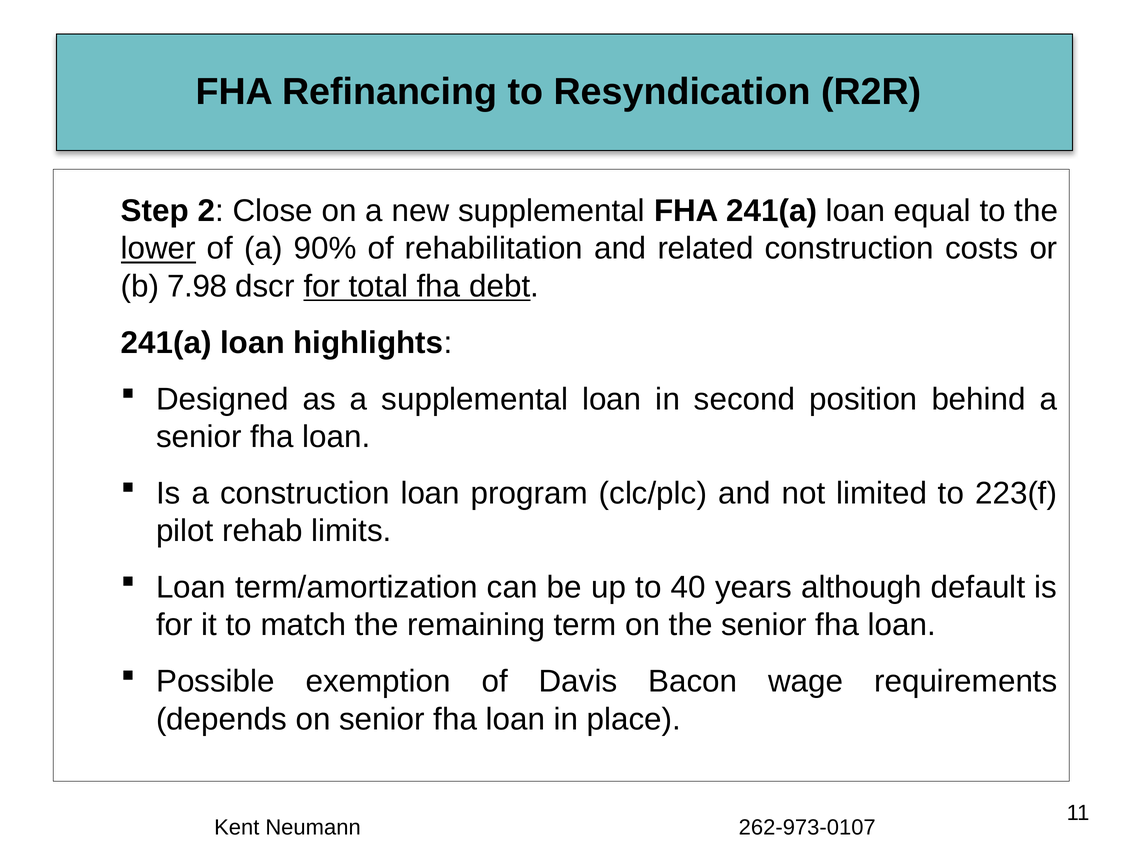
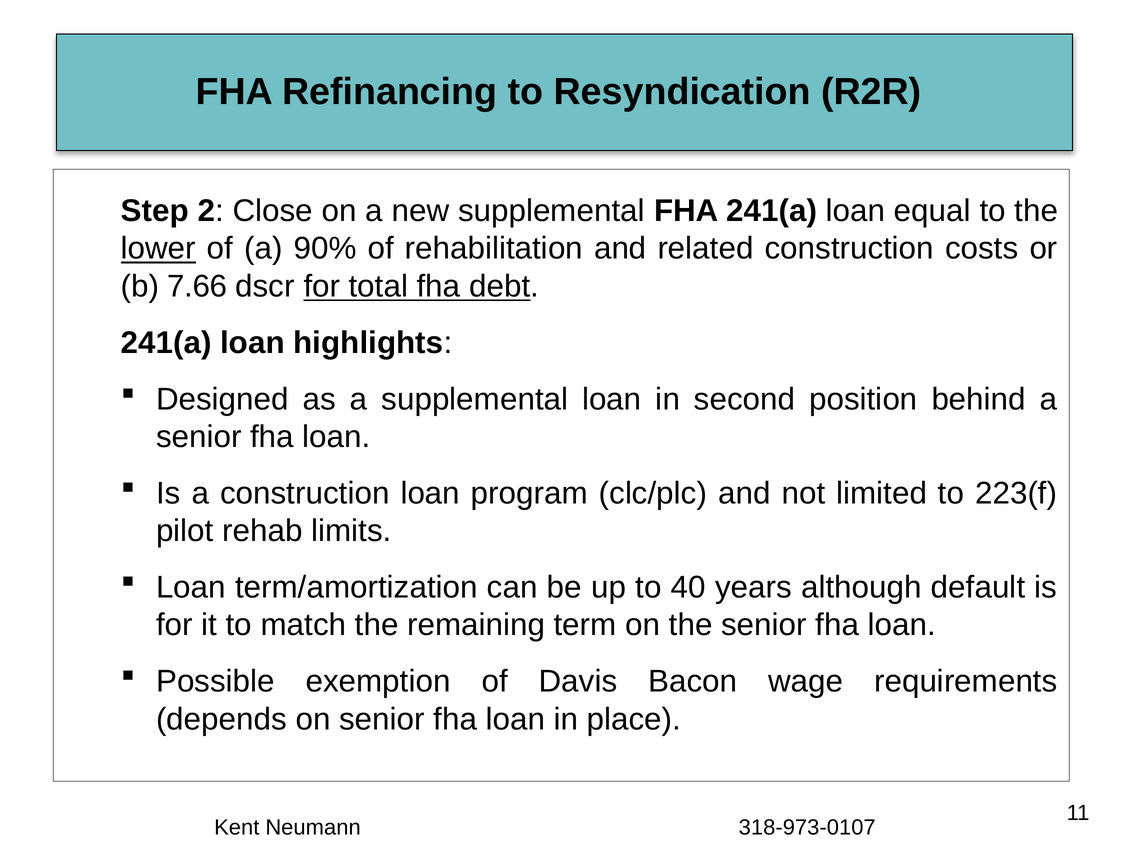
7.98: 7.98 -> 7.66
262-973-0107: 262-973-0107 -> 318-973-0107
